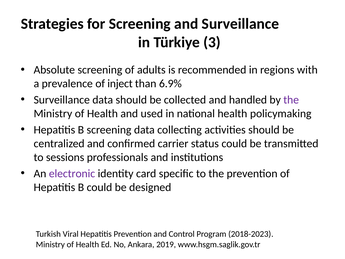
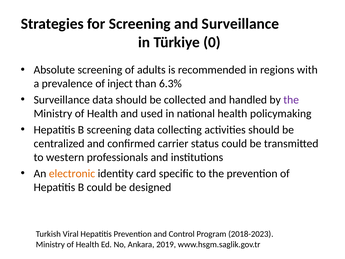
3: 3 -> 0
6.9%: 6.9% -> 6.3%
sessions: sessions -> western
electronic colour: purple -> orange
